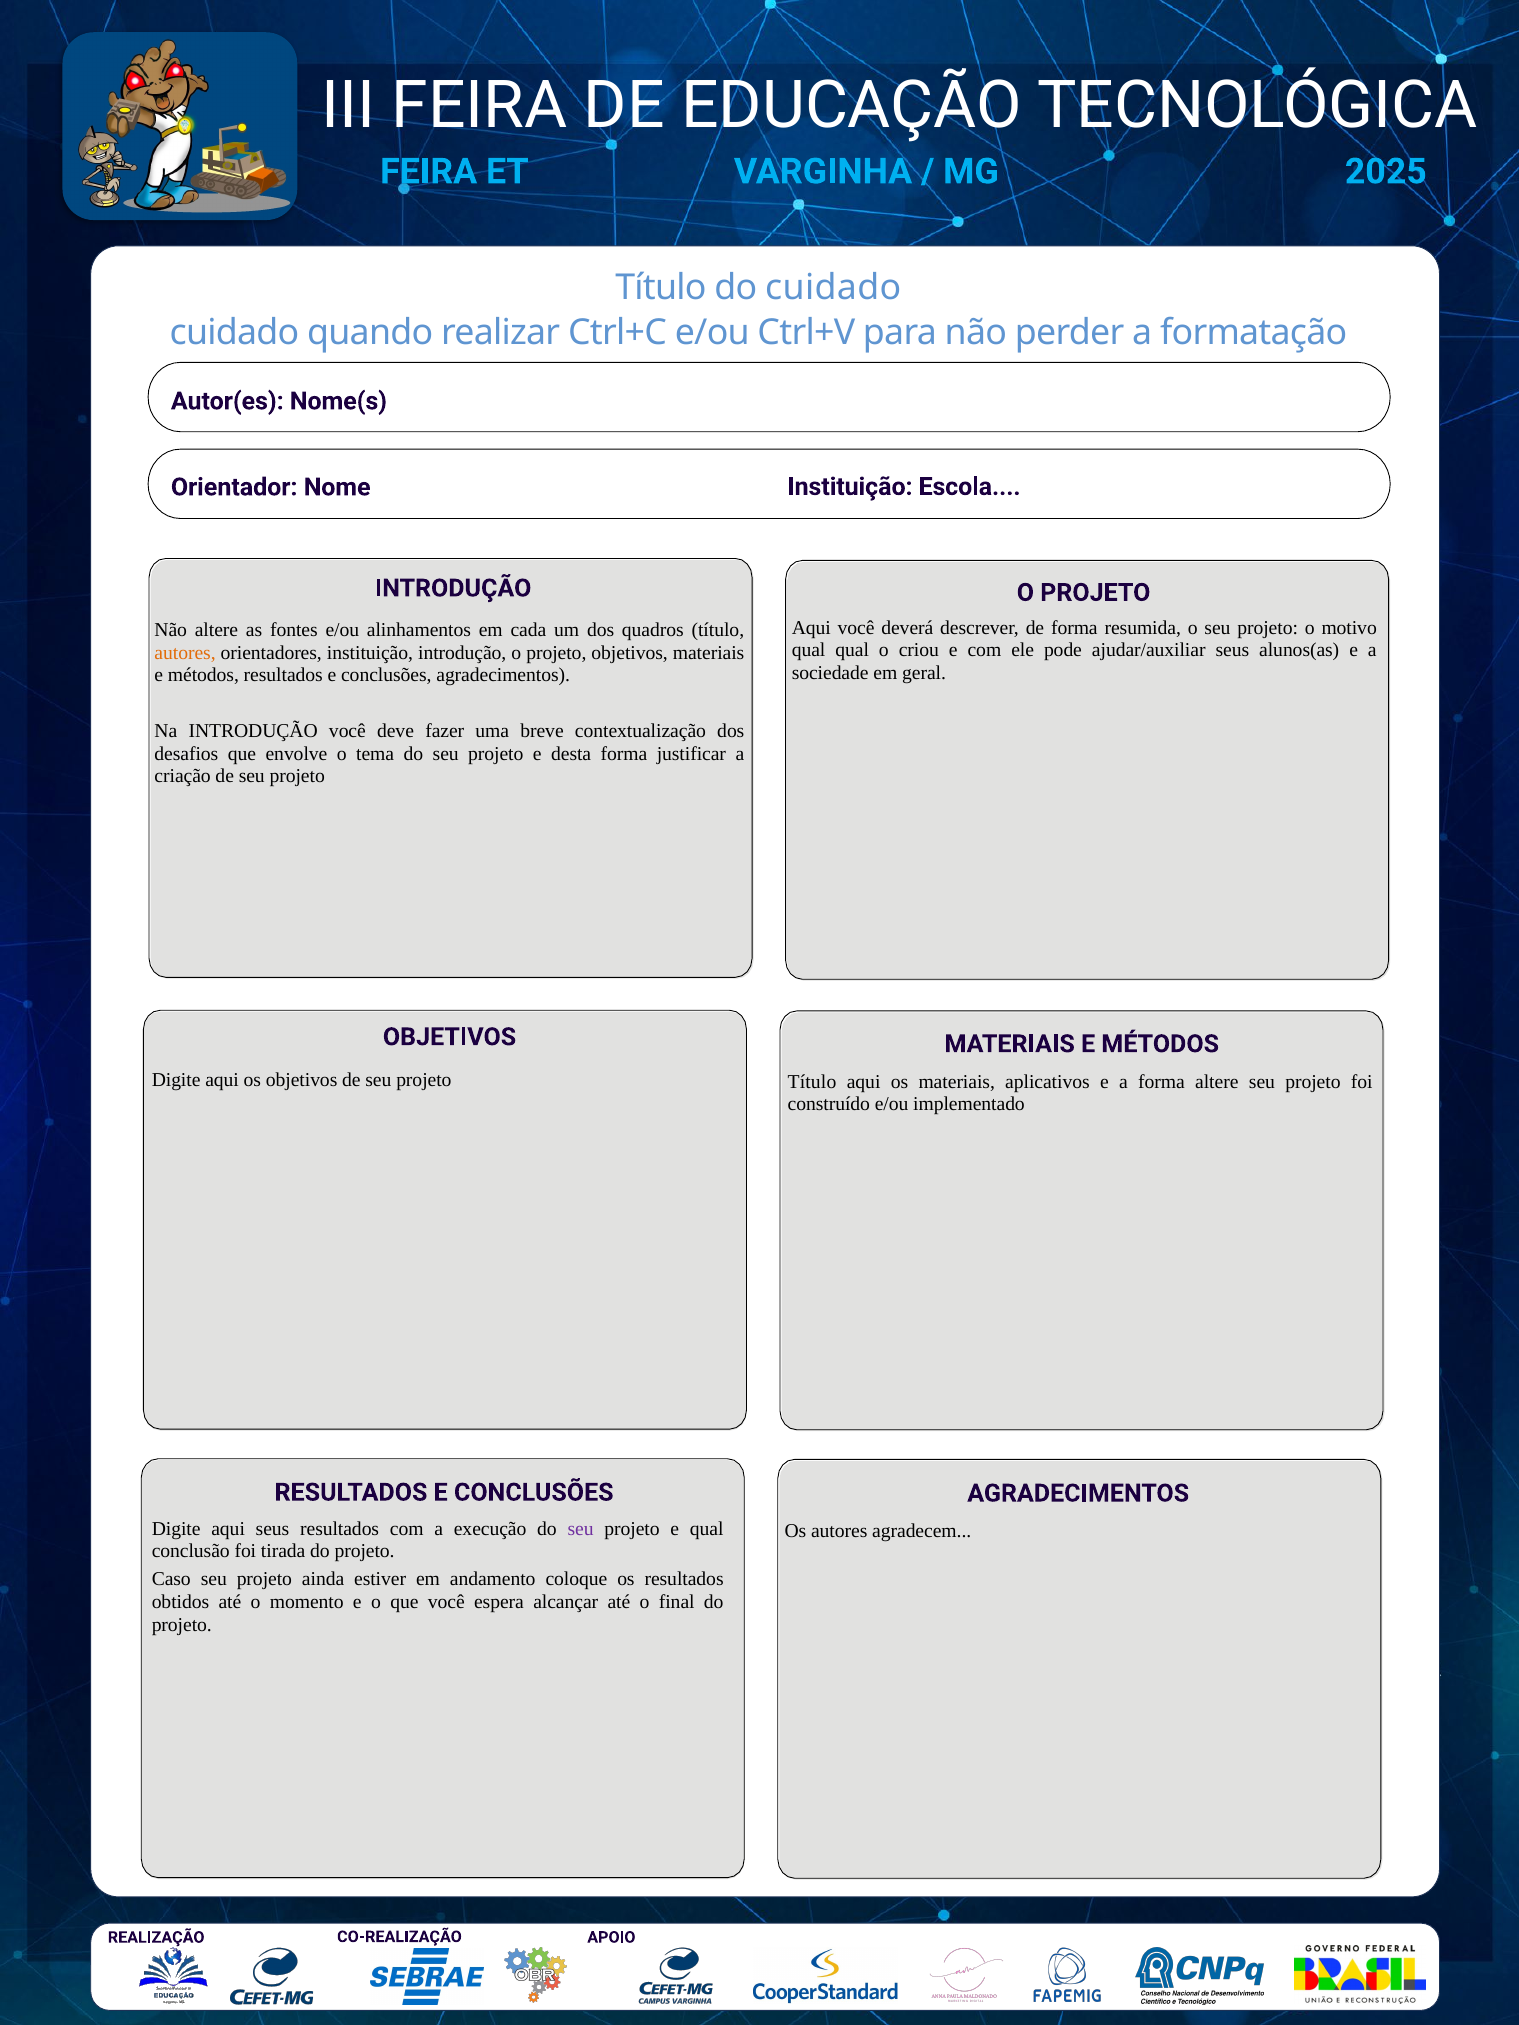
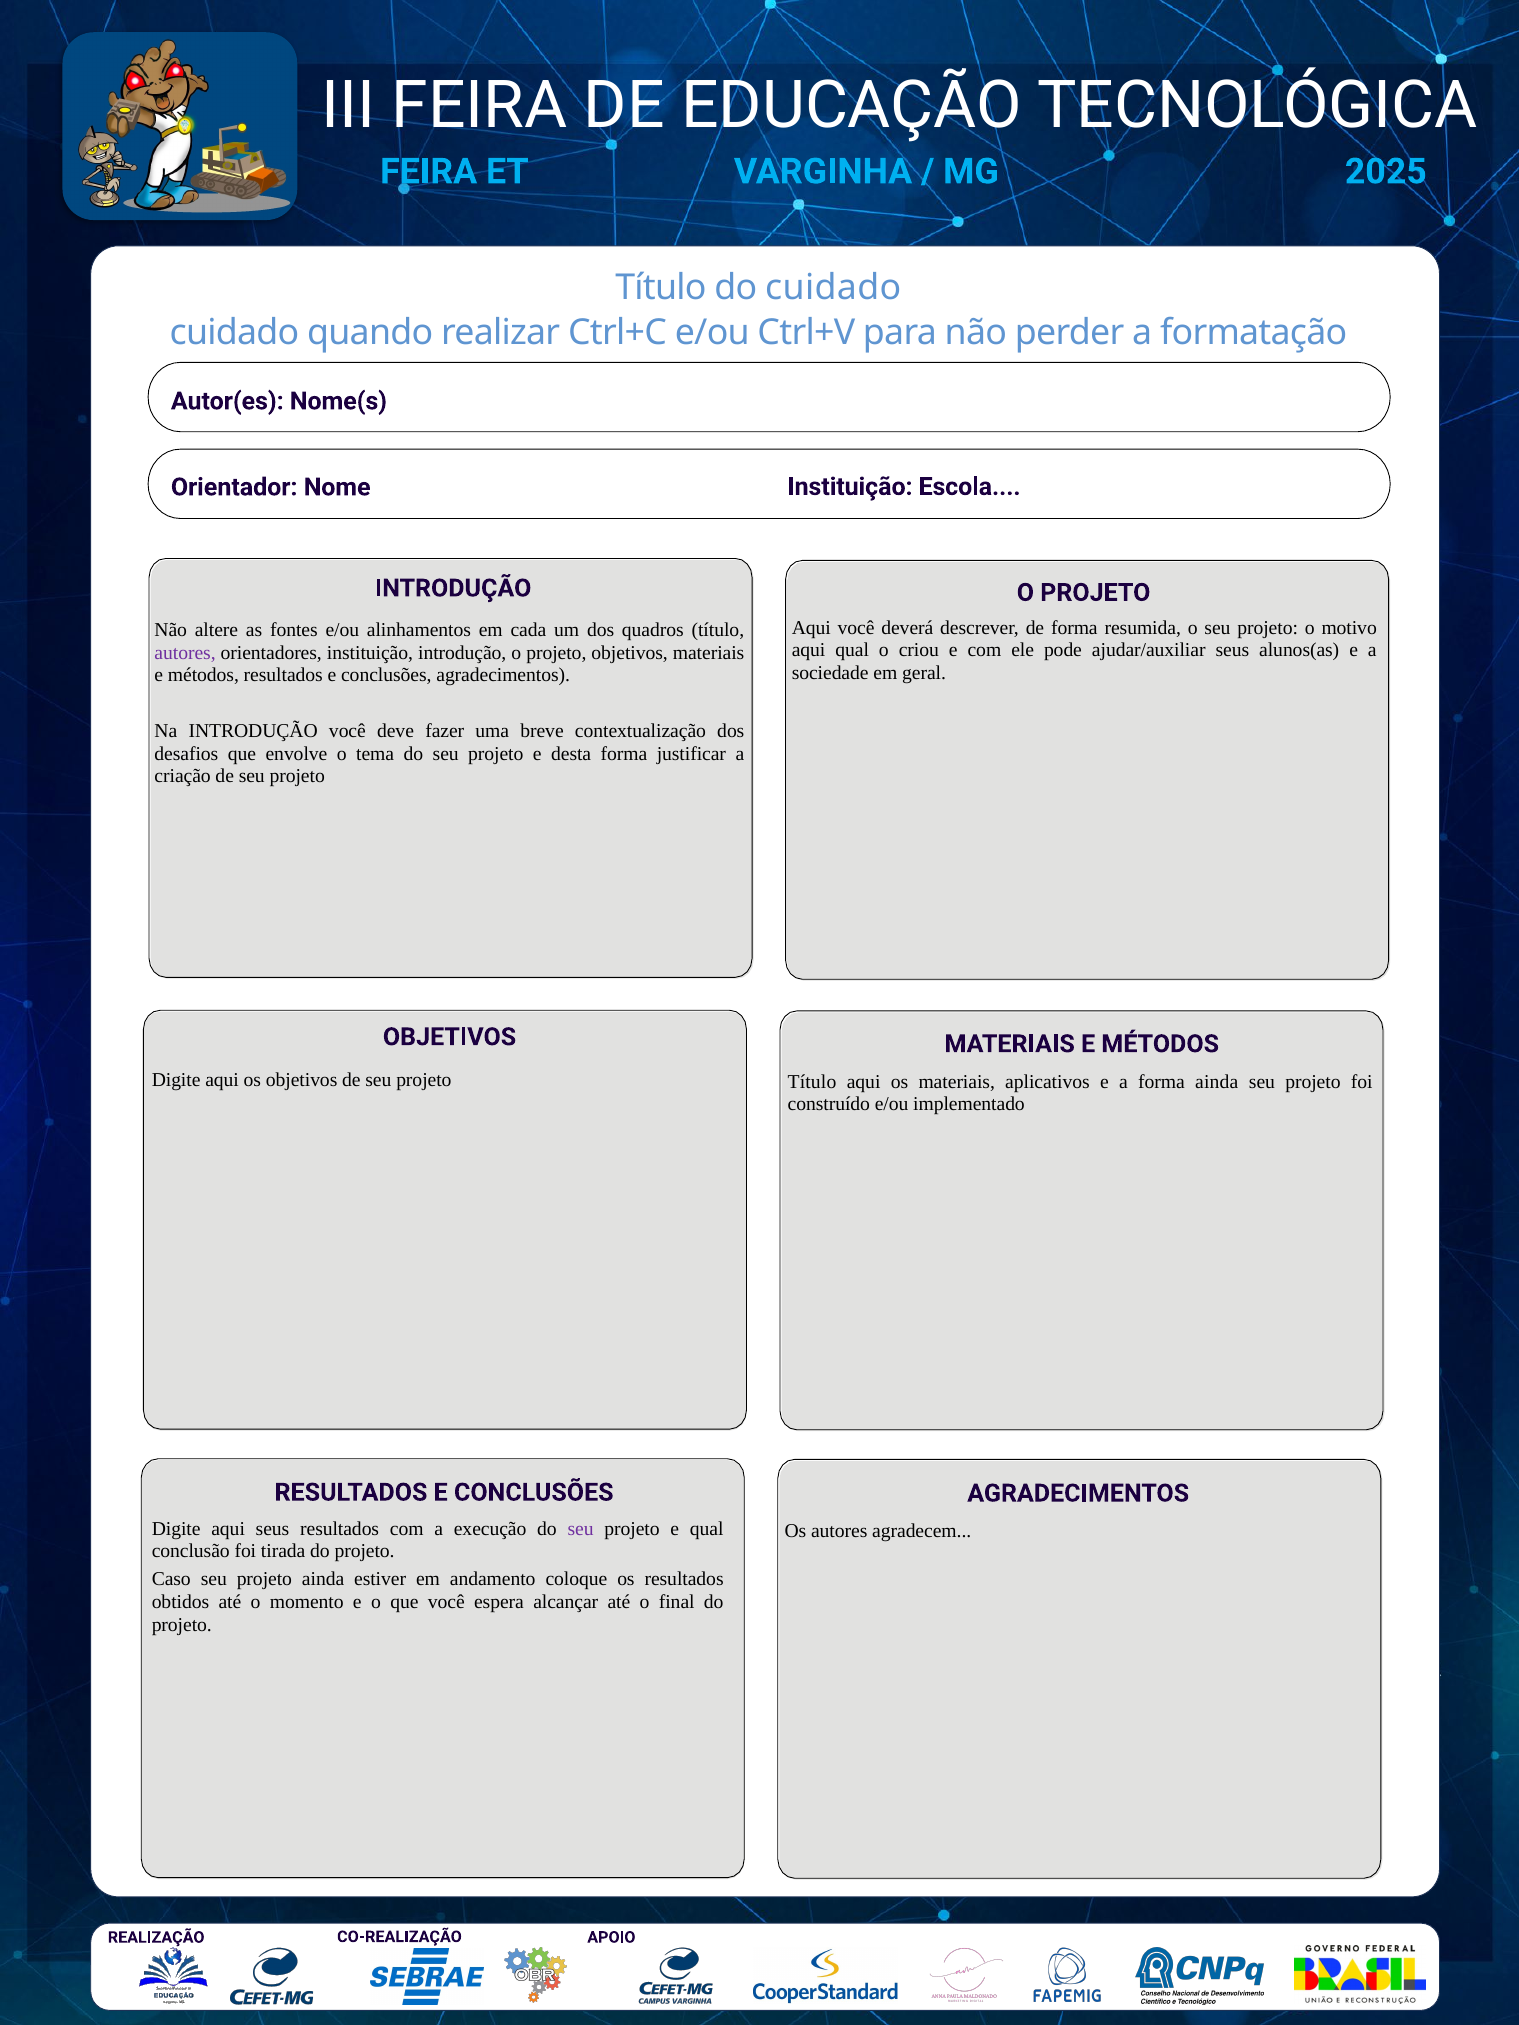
qual at (809, 650): qual -> aqui
autores at (185, 653) colour: orange -> purple
forma altere: altere -> ainda
